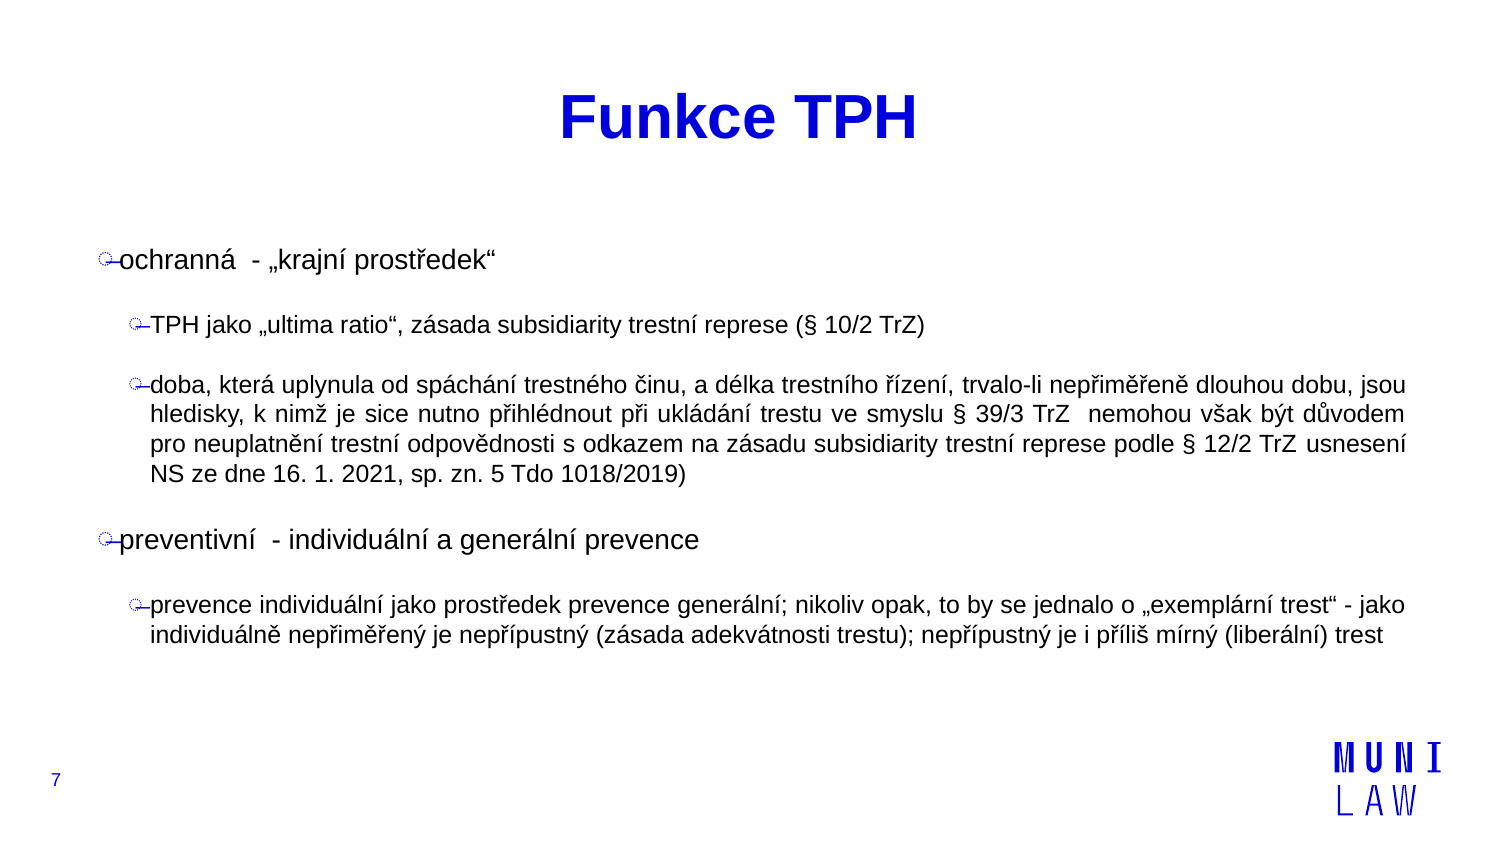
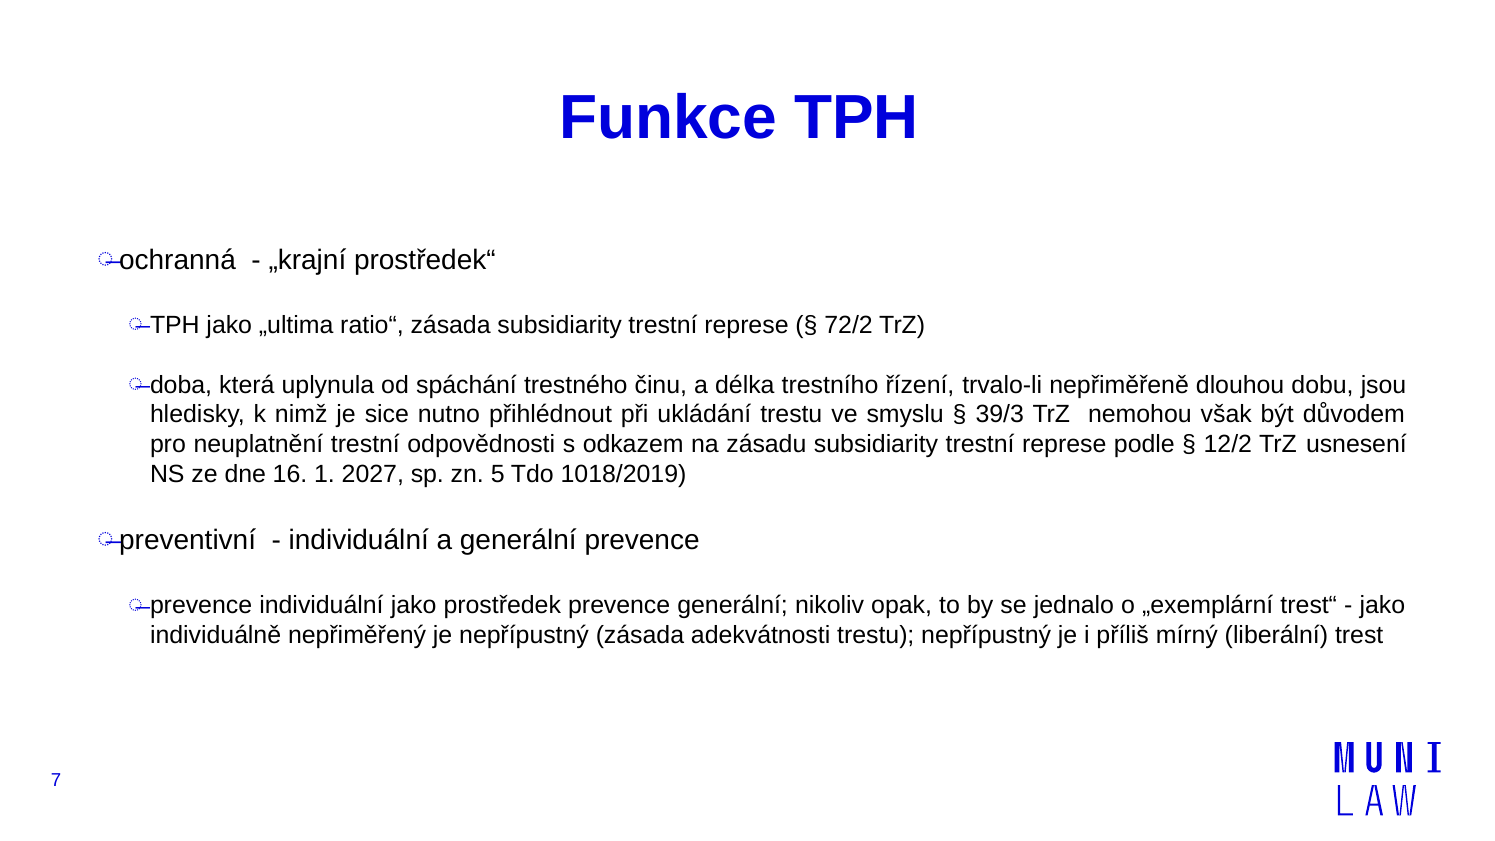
10/2: 10/2 -> 72/2
2021: 2021 -> 2027
